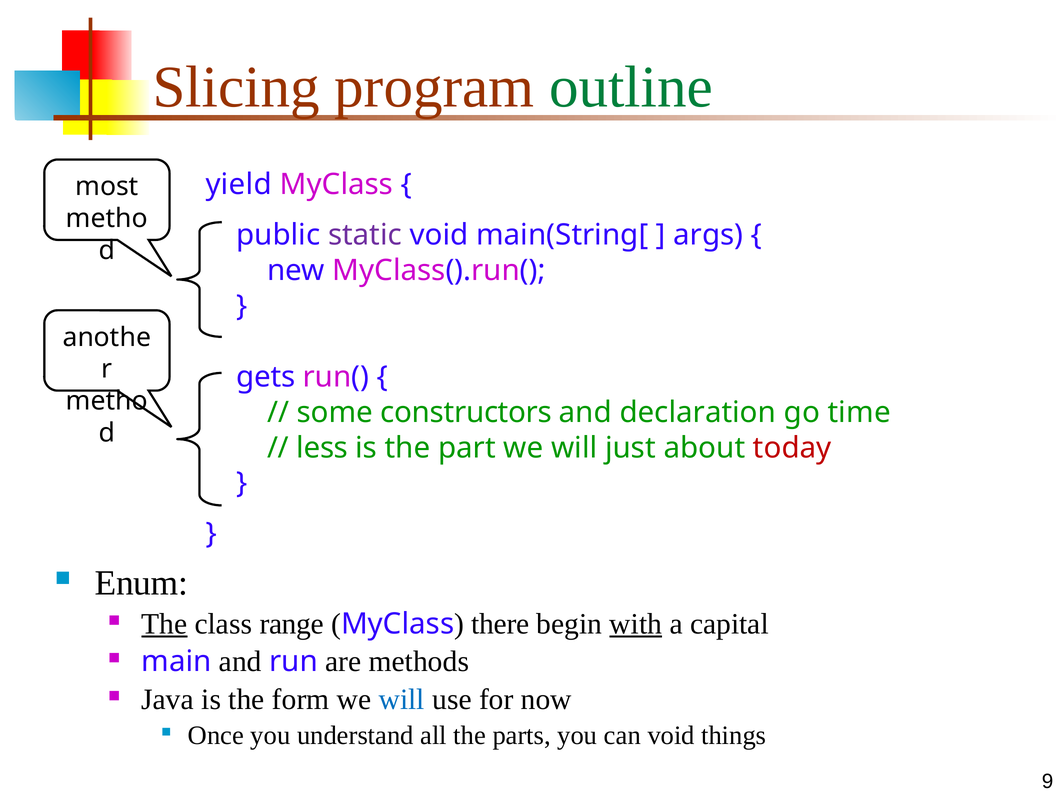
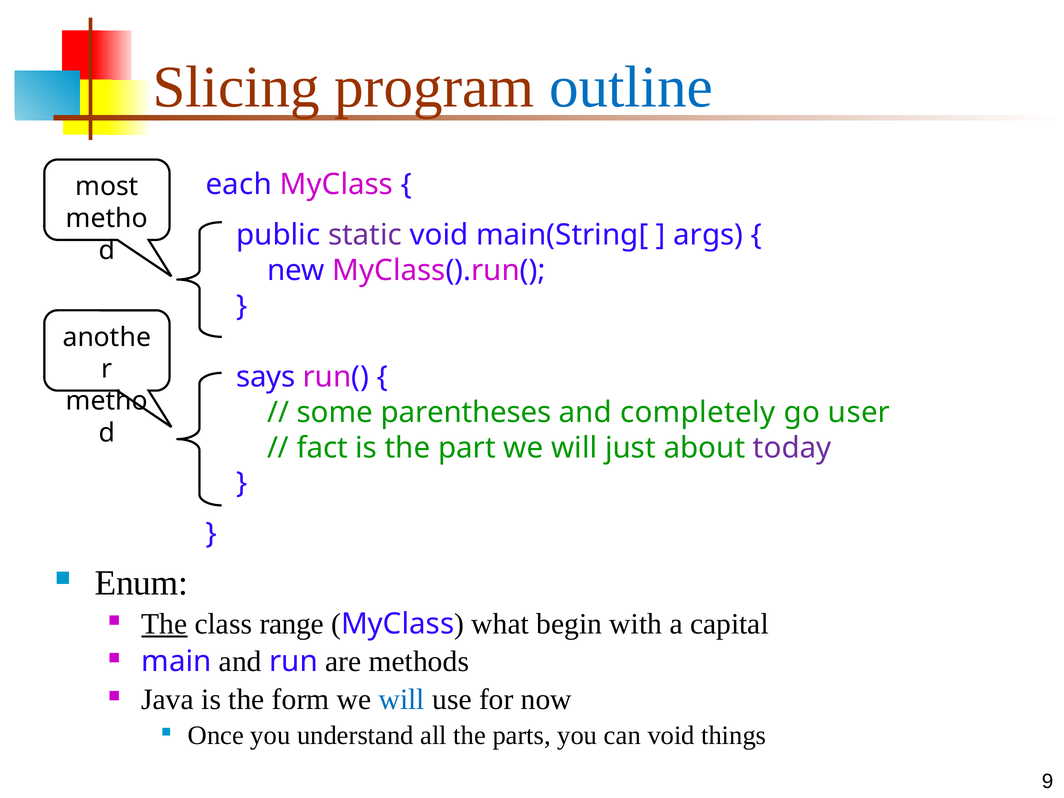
outline colour: green -> blue
yield: yield -> each
gets: gets -> says
constructors: constructors -> parentheses
declaration: declaration -> completely
time: time -> user
less: less -> fact
today colour: red -> purple
there: there -> what
with underline: present -> none
